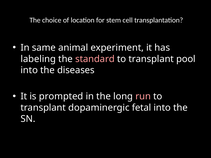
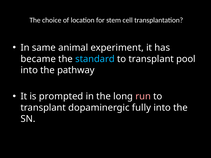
labeling: labeling -> became
standard colour: pink -> light blue
diseases: diseases -> pathway
fetal: fetal -> fully
